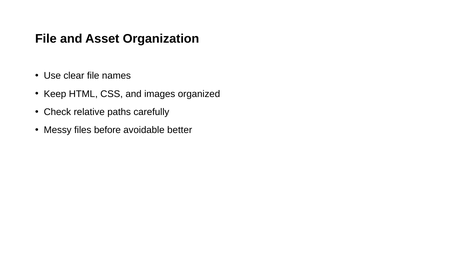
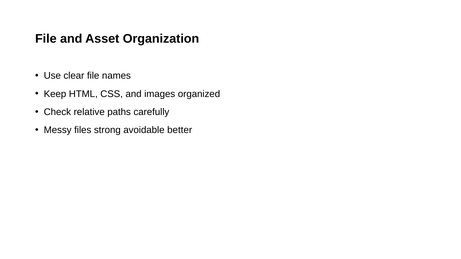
before: before -> strong
